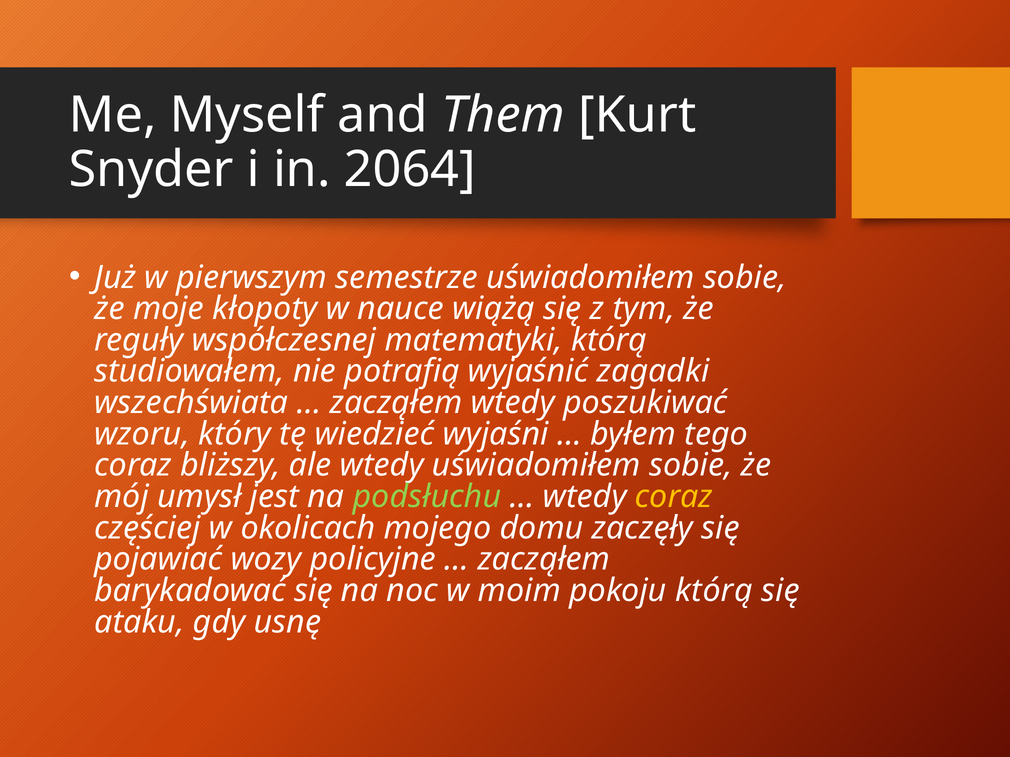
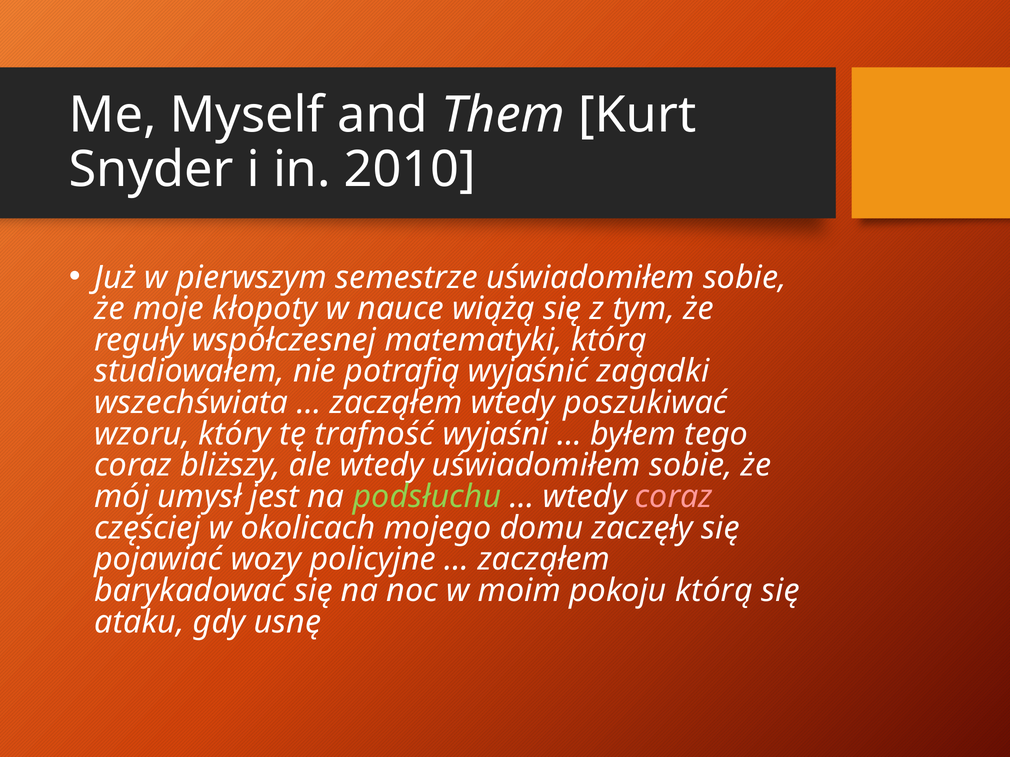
2064: 2064 -> 2010
wiedzieć: wiedzieć -> trafność
coraz at (674, 497) colour: yellow -> pink
